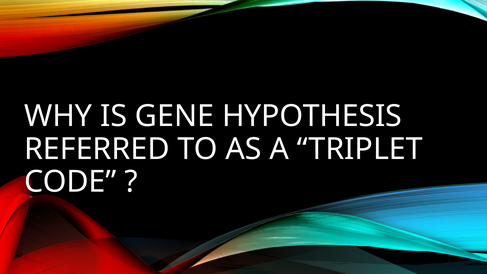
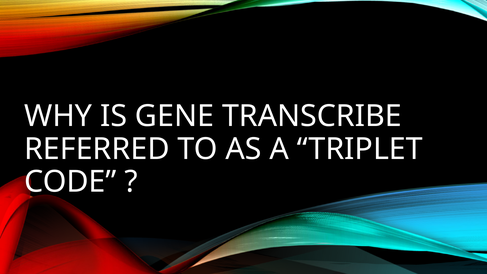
HYPOTHESIS: HYPOTHESIS -> TRANSCRIBE
